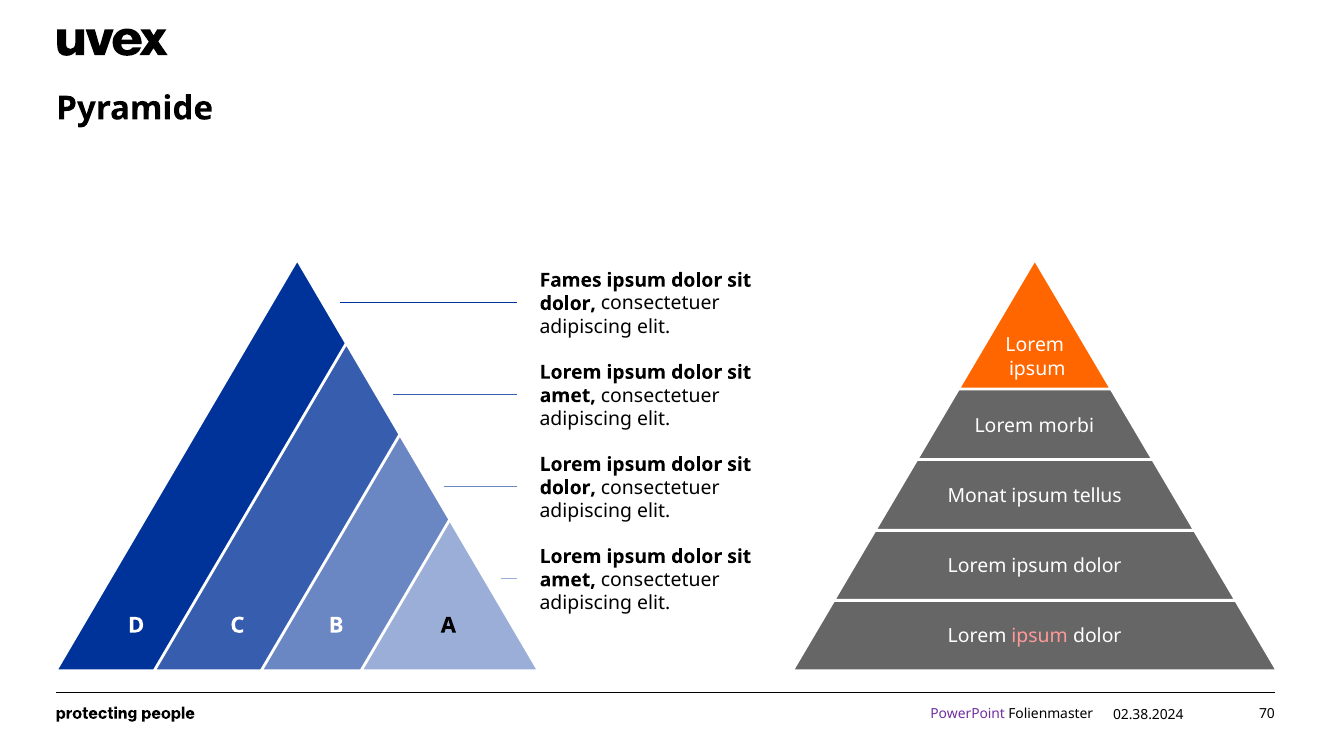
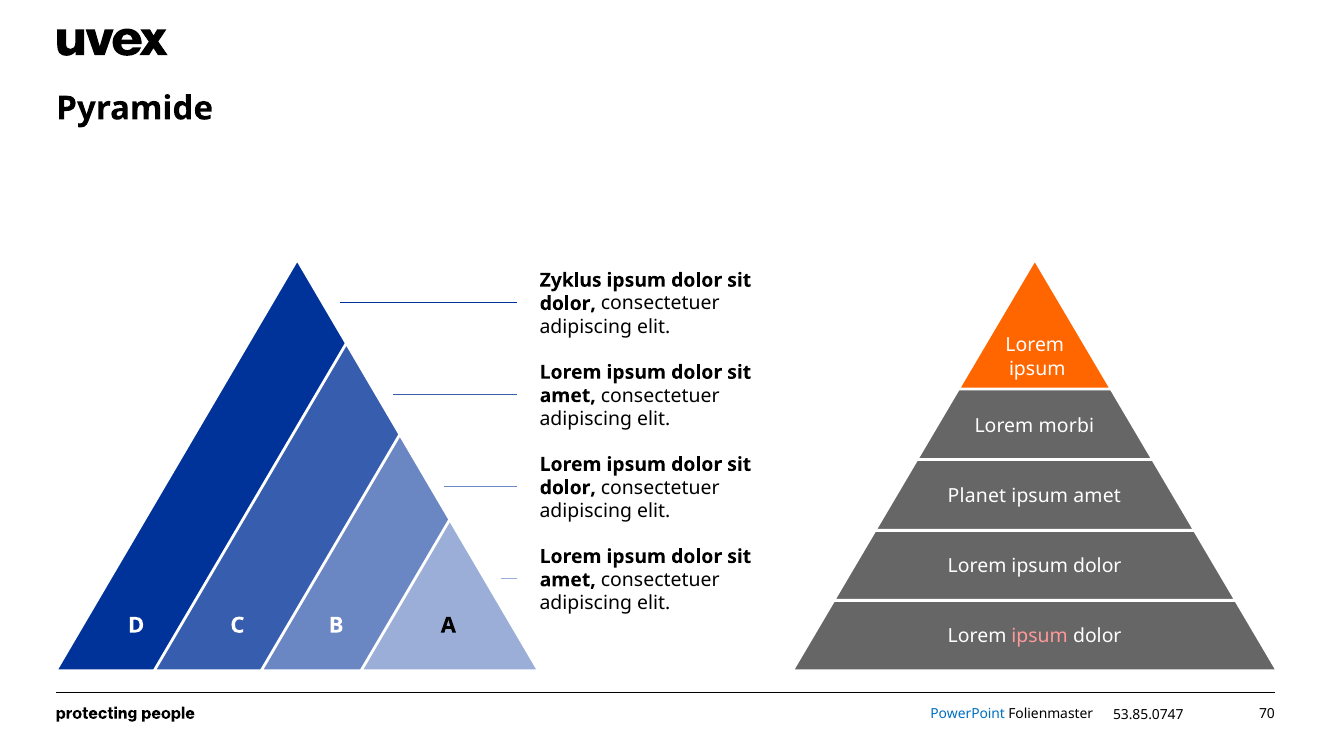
Fames: Fames -> Zyklus
Monat: Monat -> Planet
ipsum tellus: tellus -> amet
PowerPoint colour: purple -> blue
02.38.2024: 02.38.2024 -> 53.85.0747
